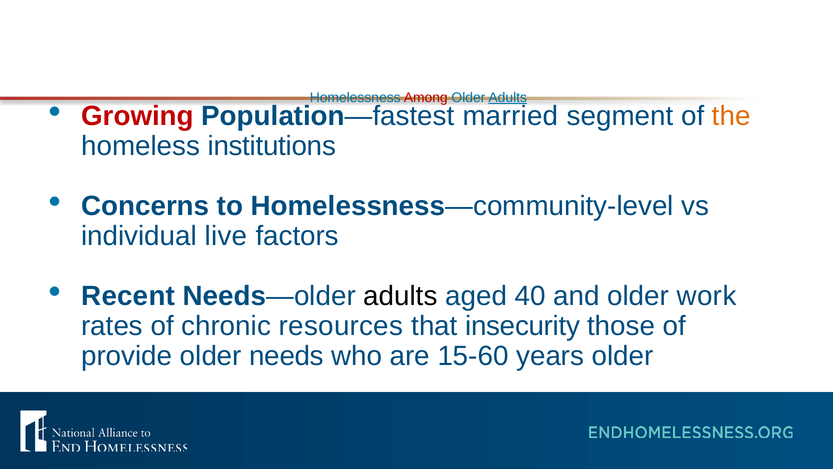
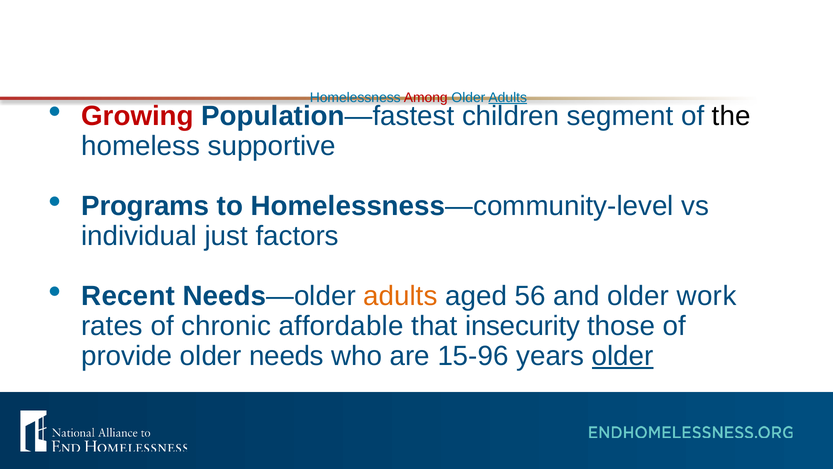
married: married -> children
the colour: orange -> black
institutions: institutions -> supportive
Concerns: Concerns -> Programs
live: live -> just
adults at (400, 296) colour: black -> orange
40: 40 -> 56
resources: resources -> affordable
15-60: 15-60 -> 15-96
older at (623, 356) underline: none -> present
